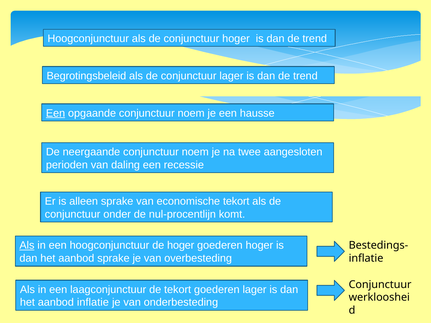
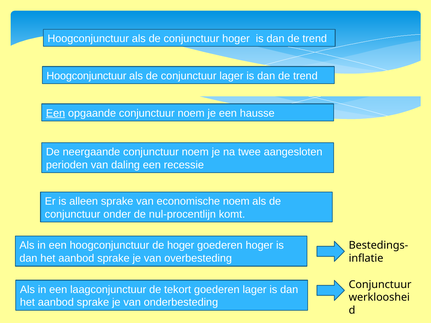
Begrotingsbeleid at (86, 76): Begrotingsbeleid -> Hoogconjunctuur
economische tekort: tekort -> noem
Als at (27, 246) underline: present -> none
inflatie at (93, 303): inflatie -> sprake
